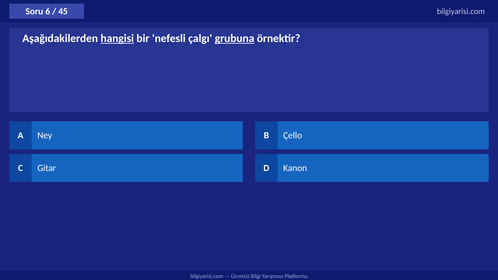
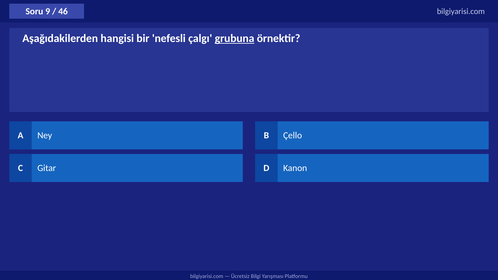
6: 6 -> 9
45: 45 -> 46
hangisi underline: present -> none
